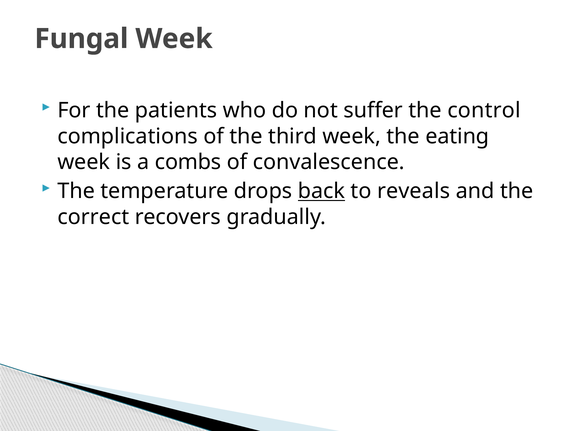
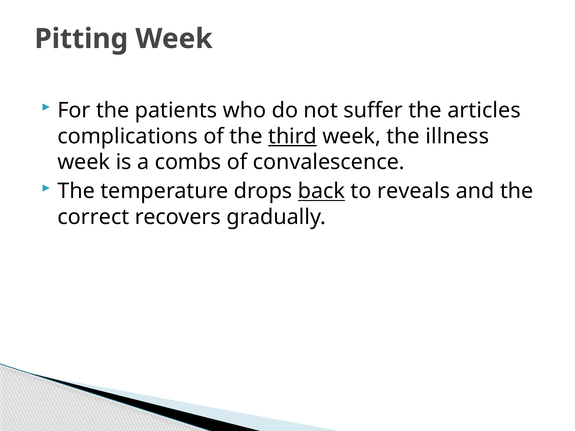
Fungal: Fungal -> Pitting
control: control -> articles
third underline: none -> present
eating: eating -> illness
